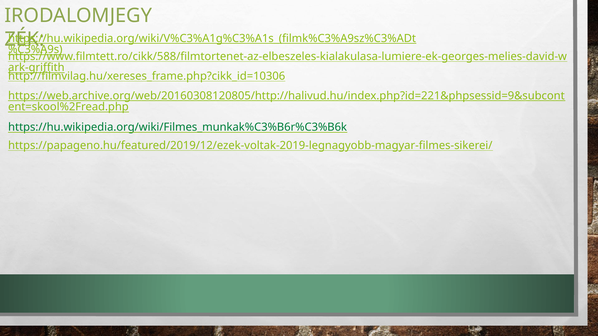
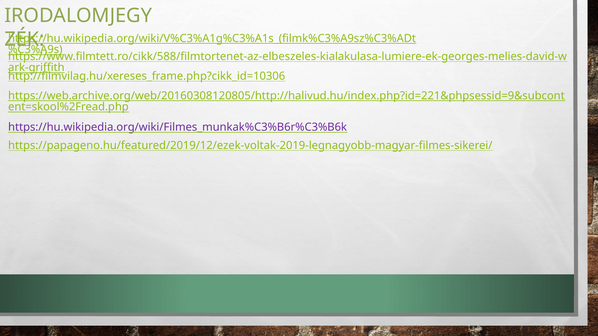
https://hu.wikipedia.org/wiki/Filmes_munkak%C3%B6r%C3%B6k colour: green -> purple
